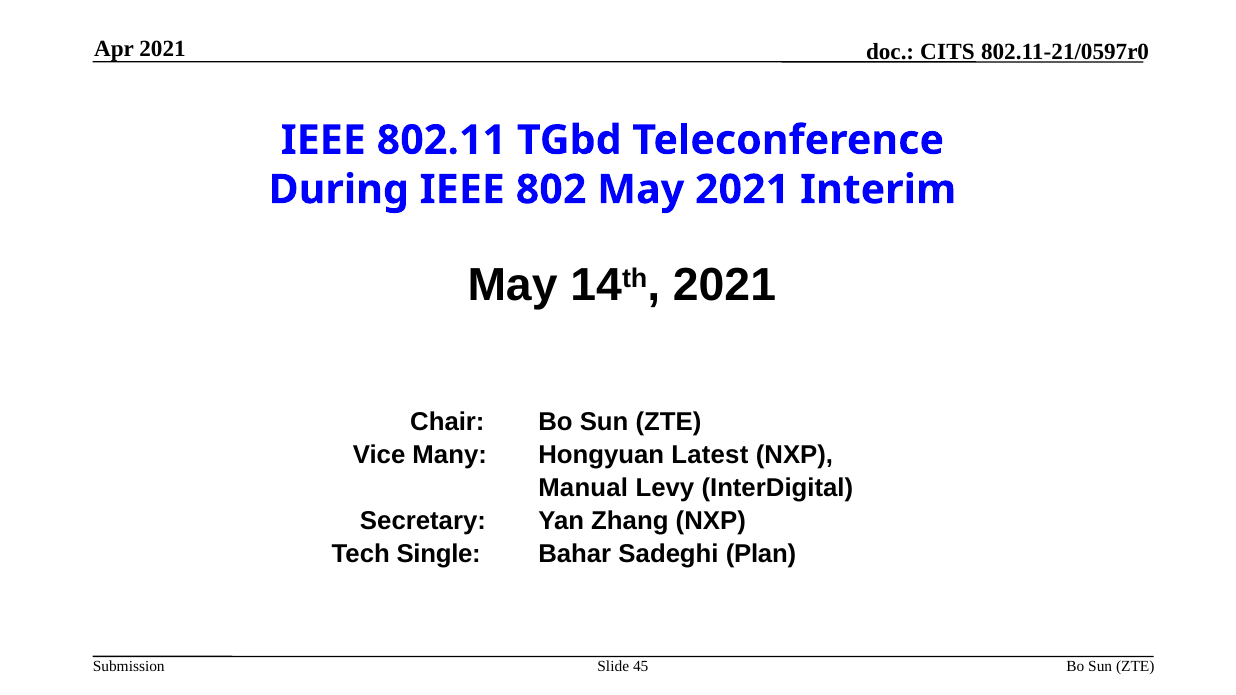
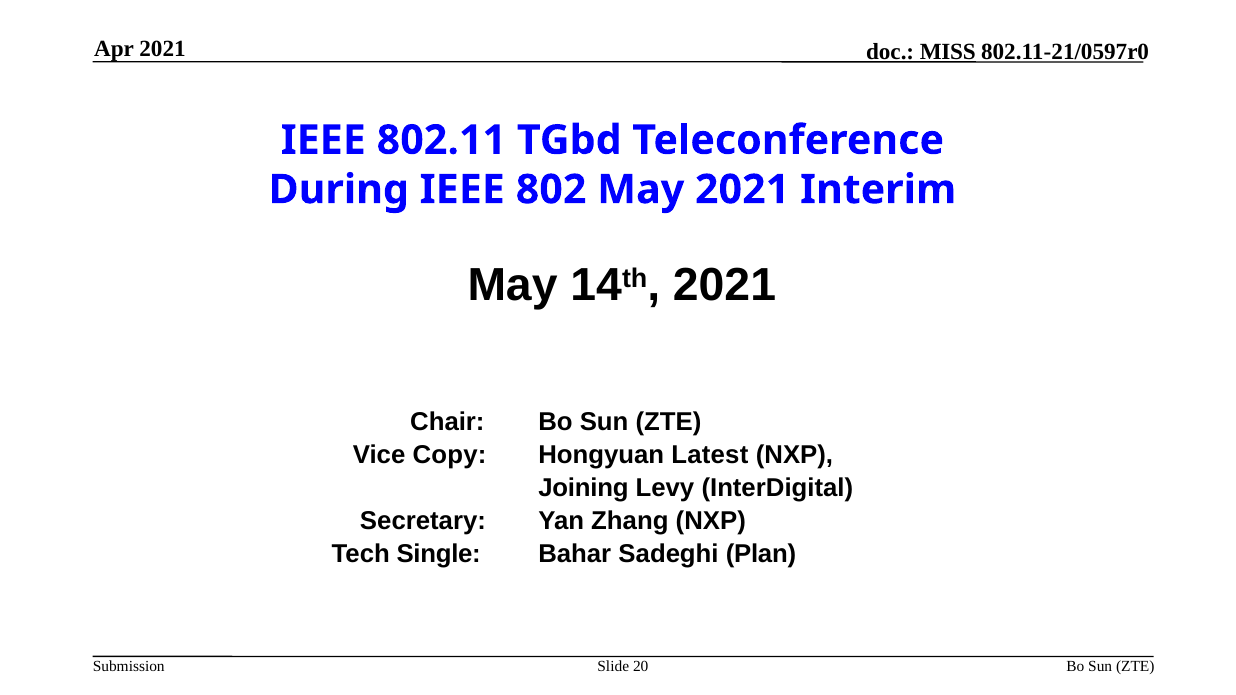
CITS: CITS -> MISS
Many: Many -> Copy
Manual: Manual -> Joining
45: 45 -> 20
